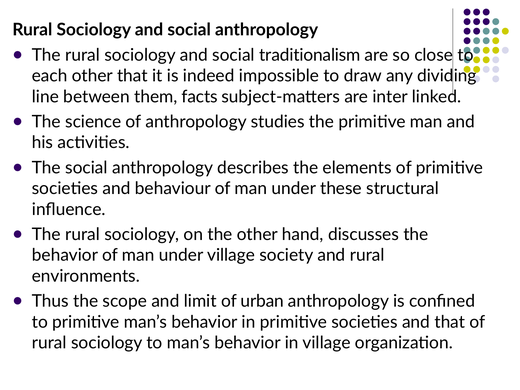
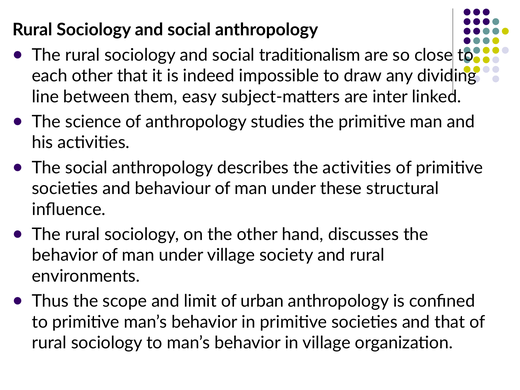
facts: facts -> easy
the elements: elements -> activities
